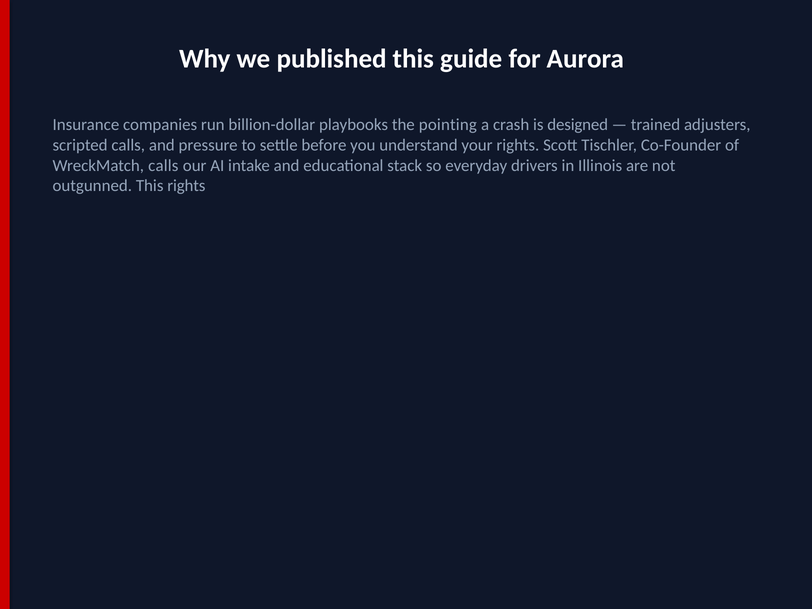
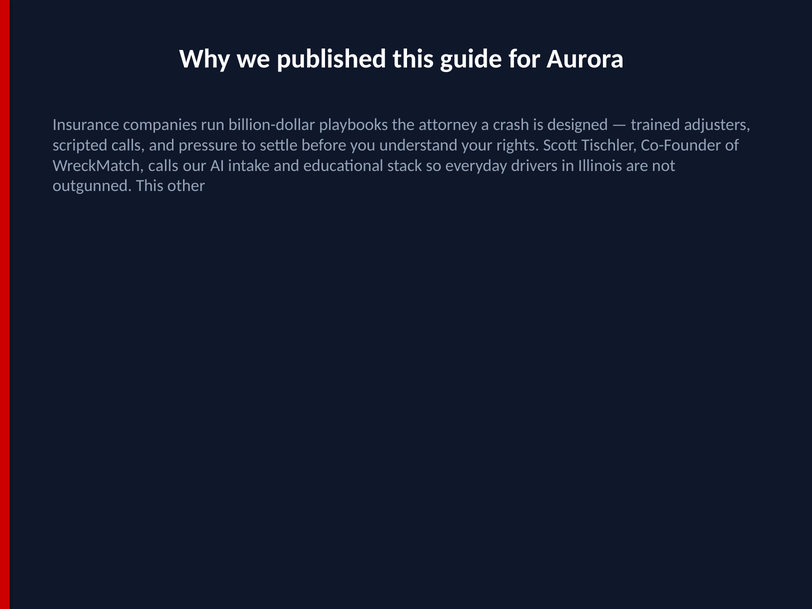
pointing: pointing -> attorney
This rights: rights -> other
